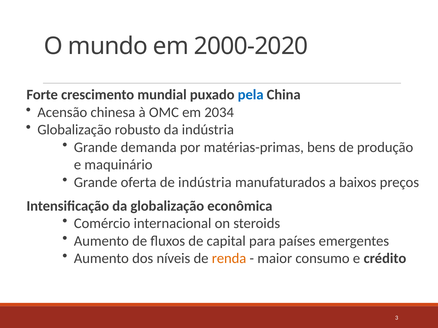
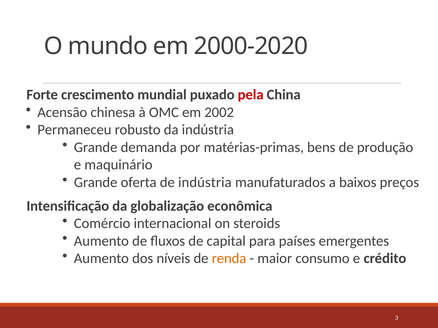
pela colour: blue -> red
2034: 2034 -> 2002
Globalização at (74, 130): Globalização -> Permaneceu
